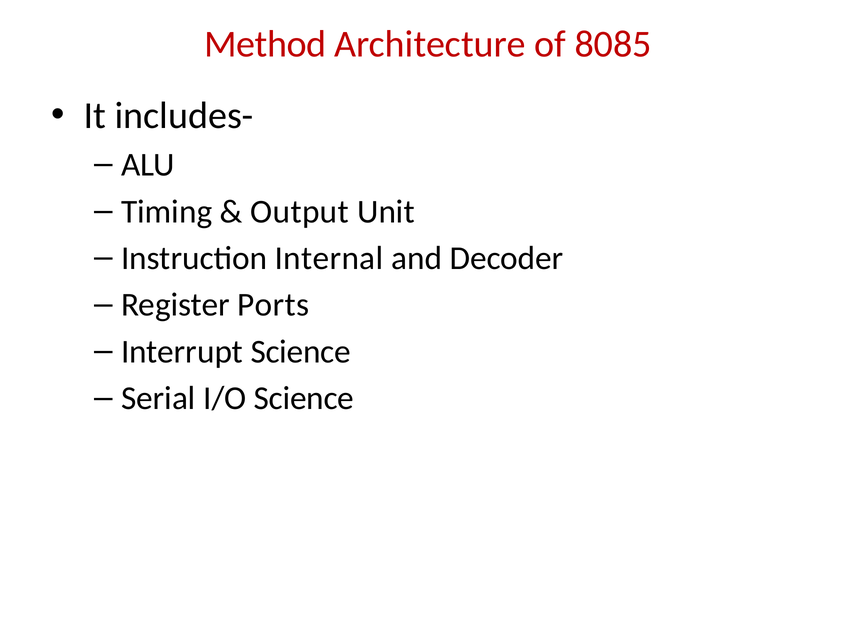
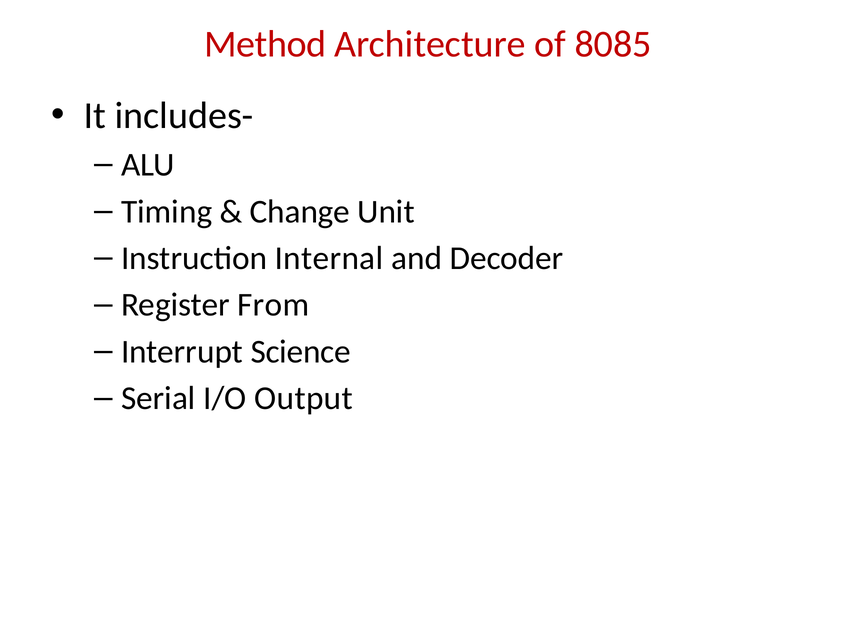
Output: Output -> Change
Ports: Ports -> From
I/O Science: Science -> Output
